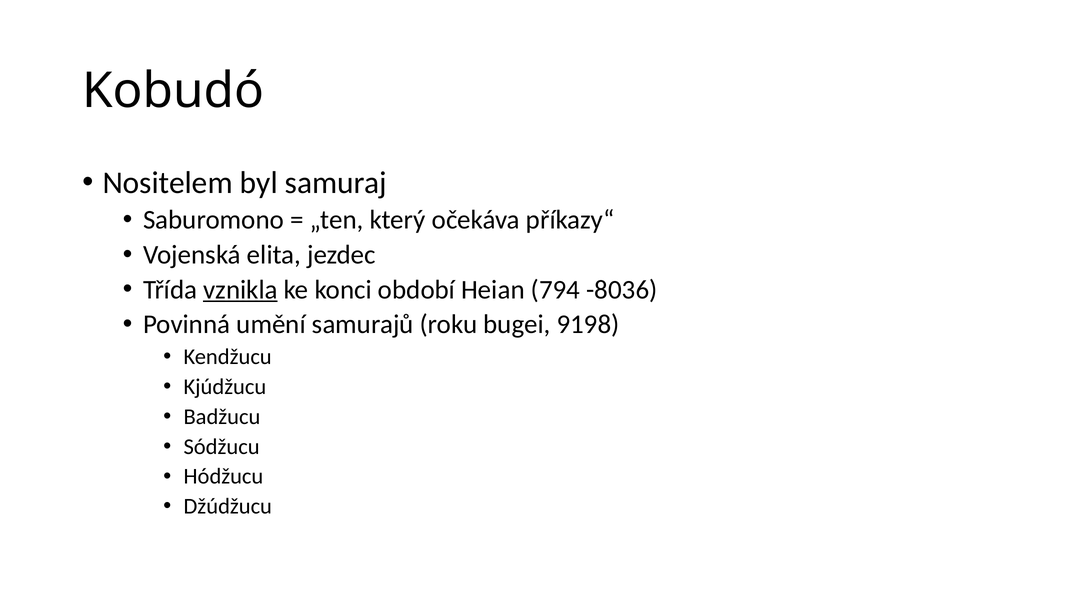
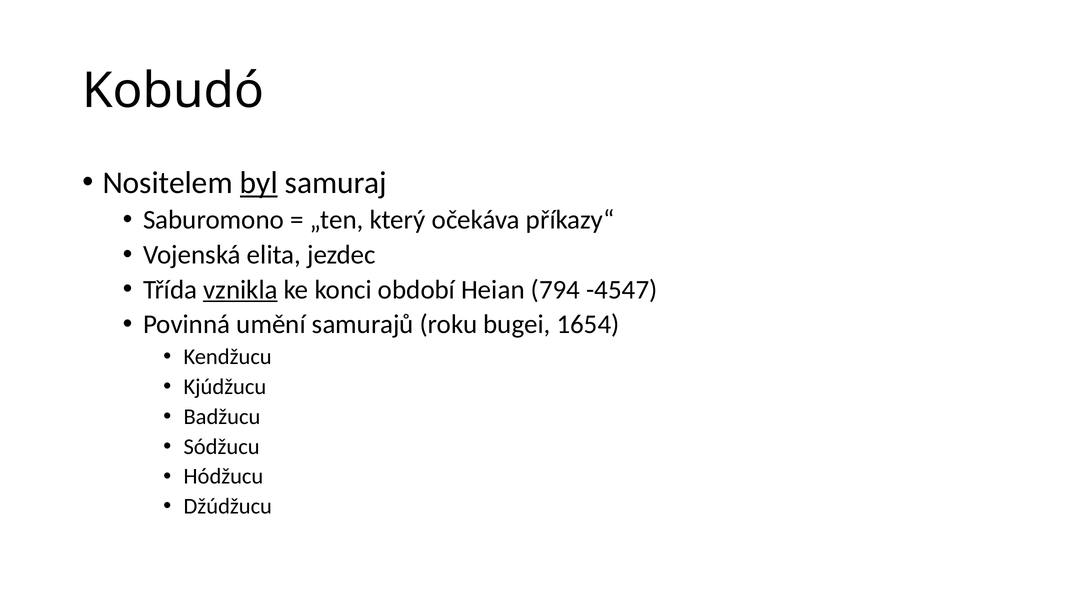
byl underline: none -> present
-8036: -8036 -> -4547
9198: 9198 -> 1654
